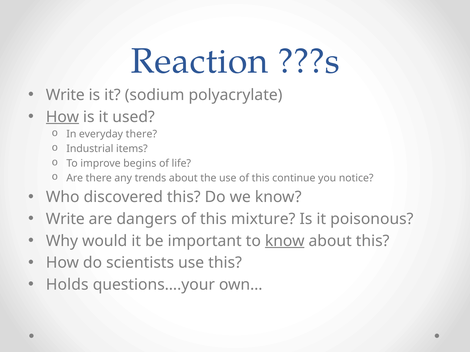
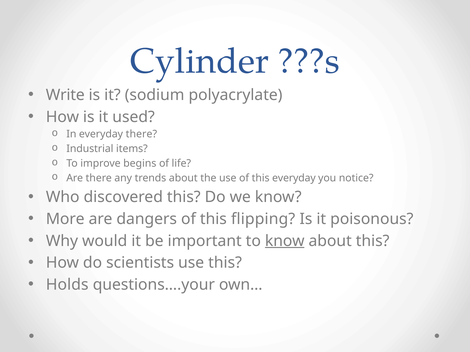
Reaction: Reaction -> Cylinder
How at (62, 117) underline: present -> none
this continue: continue -> everyday
Write at (65, 219): Write -> More
mixture: mixture -> flipping
